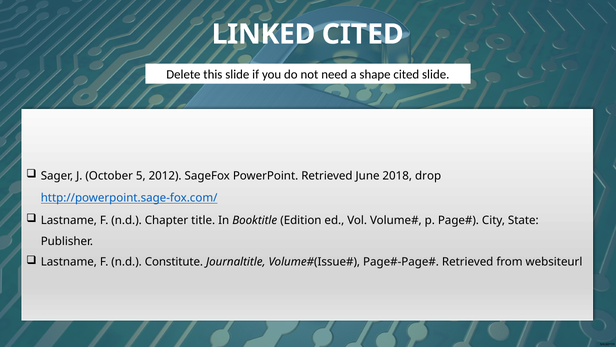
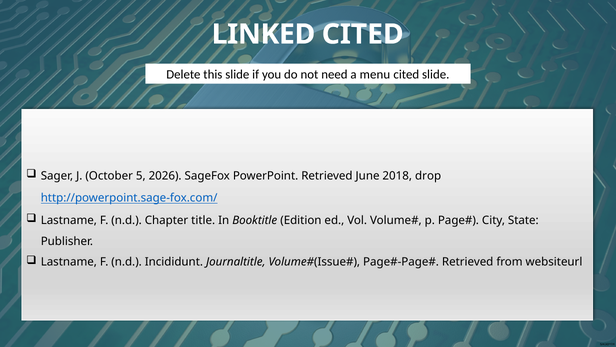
shape: shape -> menu
2012: 2012 -> 2026
Constitute: Constitute -> Incididunt
